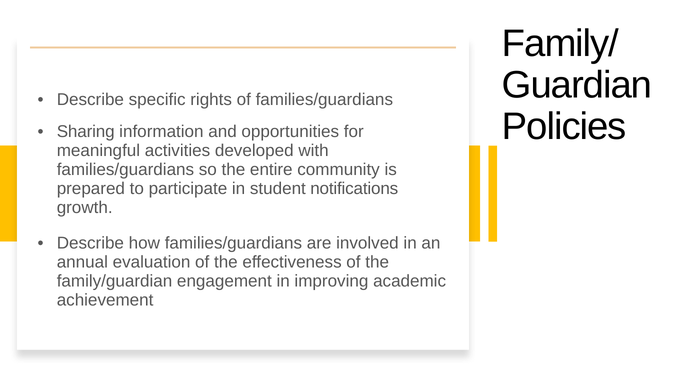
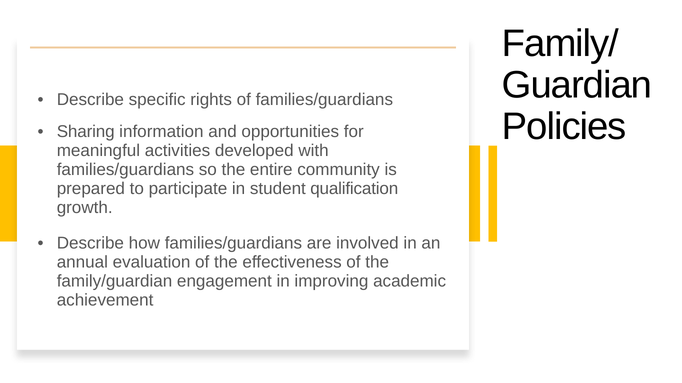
notifications: notifications -> qualification
